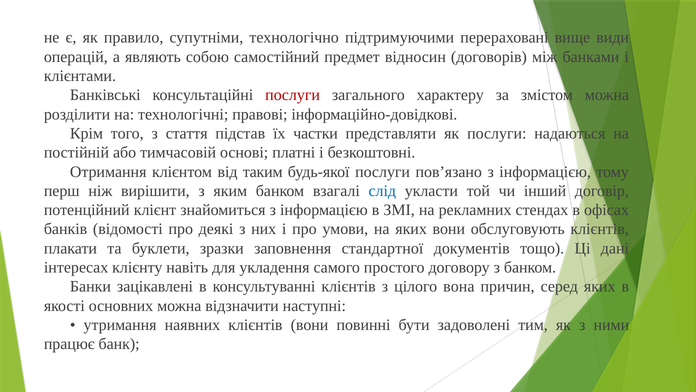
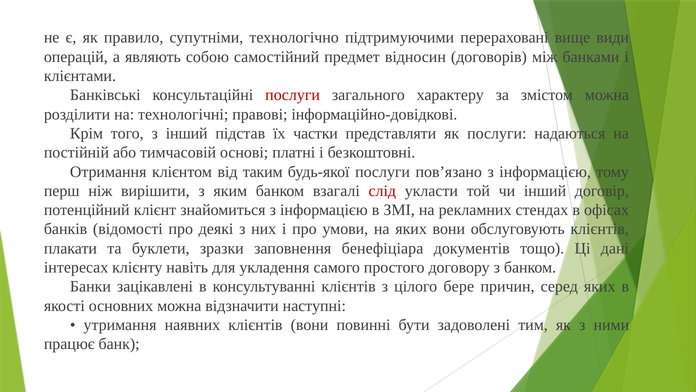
з стаття: стаття -> інший
слід colour: blue -> red
стандартної: стандартної -> бенефіціара
вона: вона -> бере
